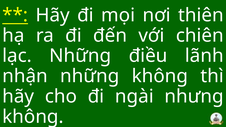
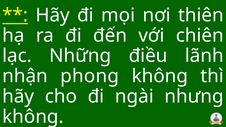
nhận những: những -> phong
